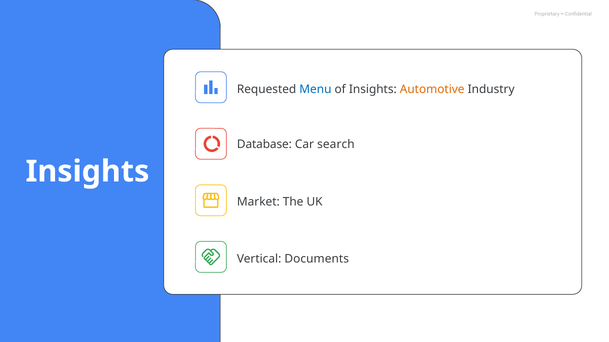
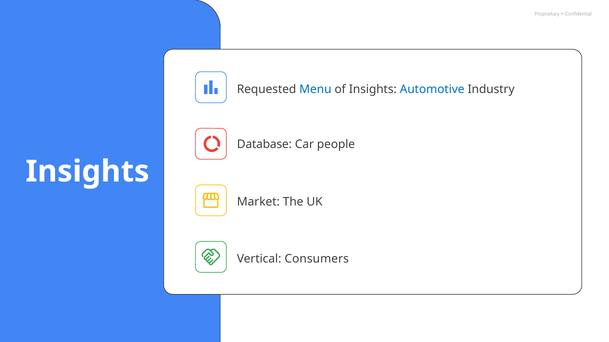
Automotive colour: orange -> blue
search: search -> people
Documents: Documents -> Consumers
